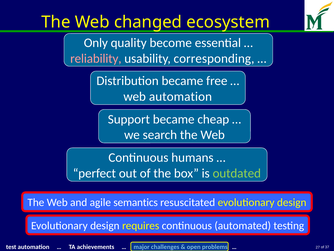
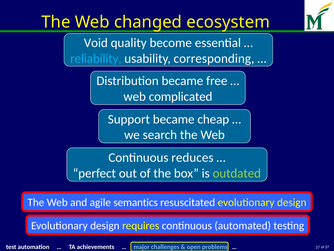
Only: Only -> Void
reliability colour: pink -> light blue
web automation: automation -> complicated
humans: humans -> reduces
